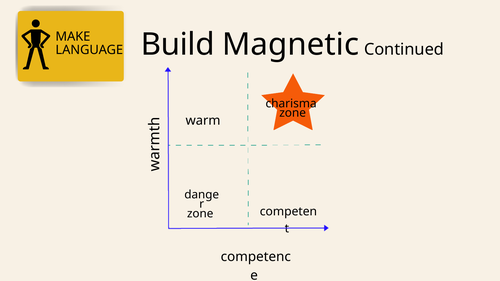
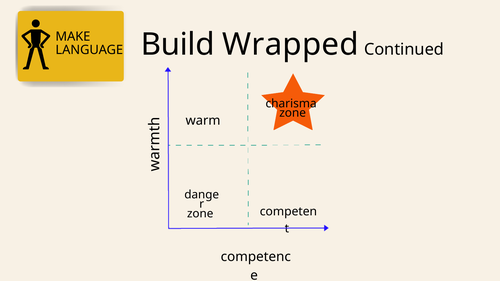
Magnetic: Magnetic -> Wrapped
